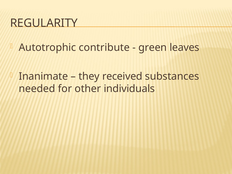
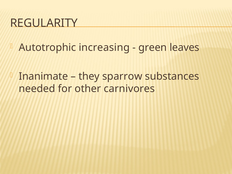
contribute: contribute -> increasing
received: received -> sparrow
individuals: individuals -> carnivores
